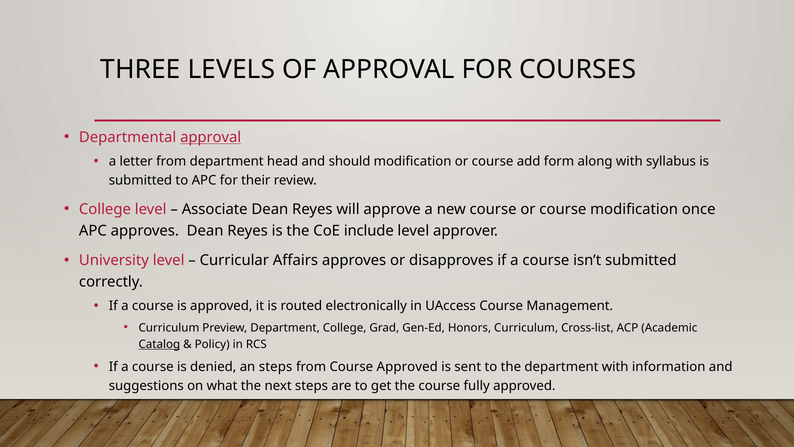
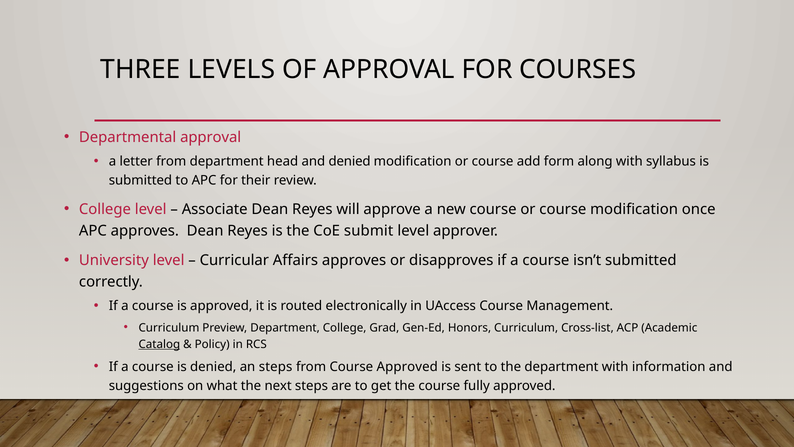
approval at (211, 137) underline: present -> none
and should: should -> denied
include: include -> submit
